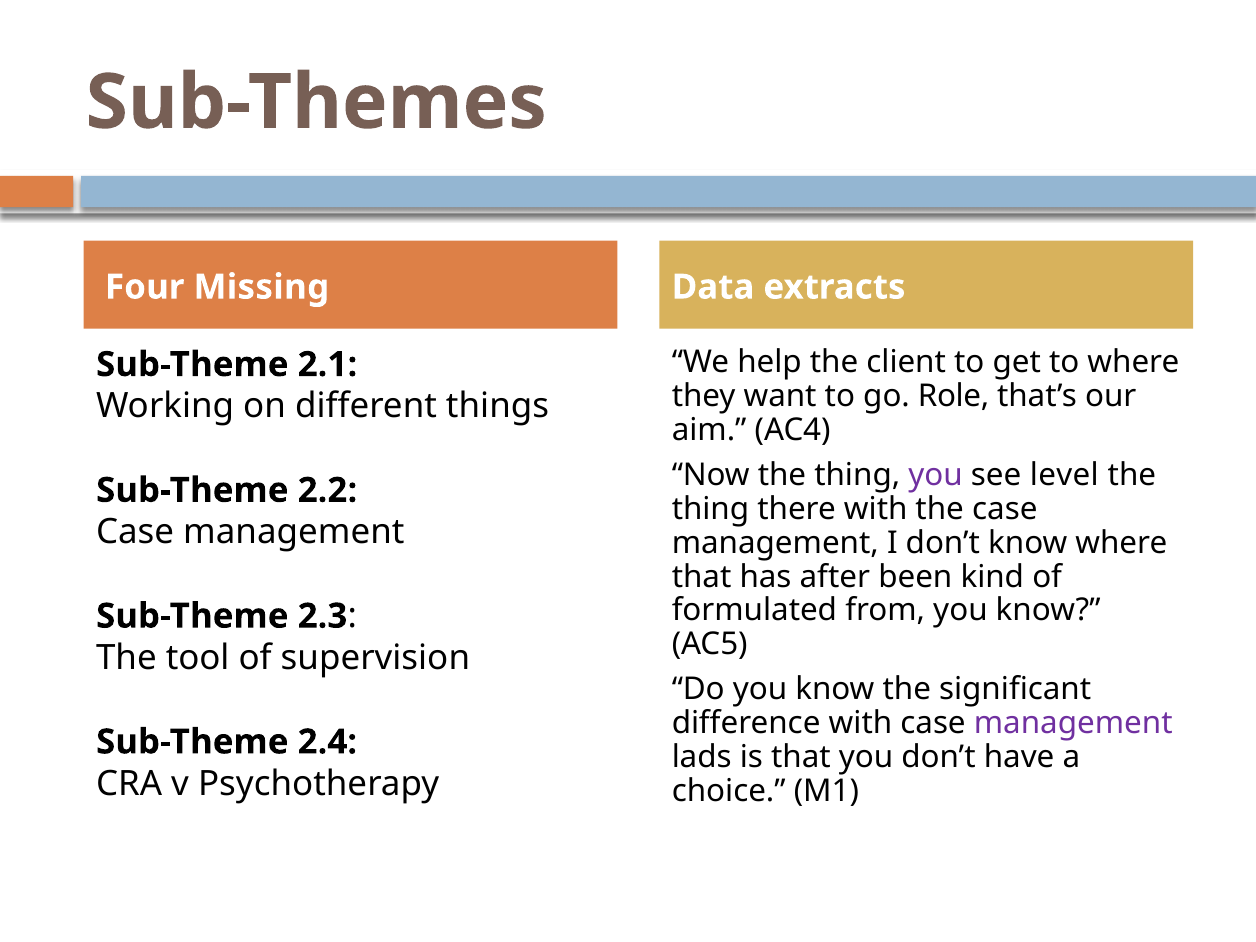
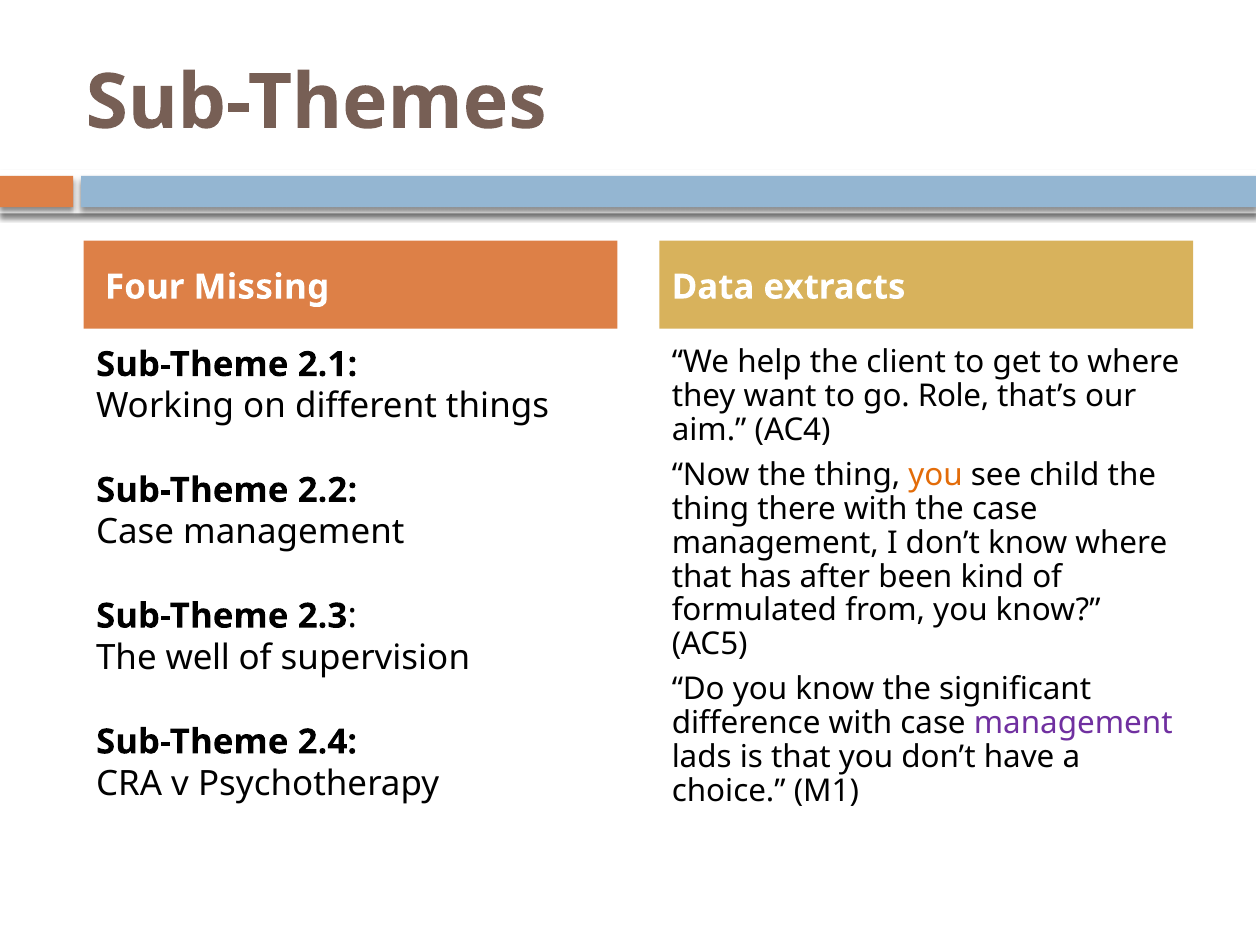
you at (936, 475) colour: purple -> orange
level: level -> child
tool: tool -> well
